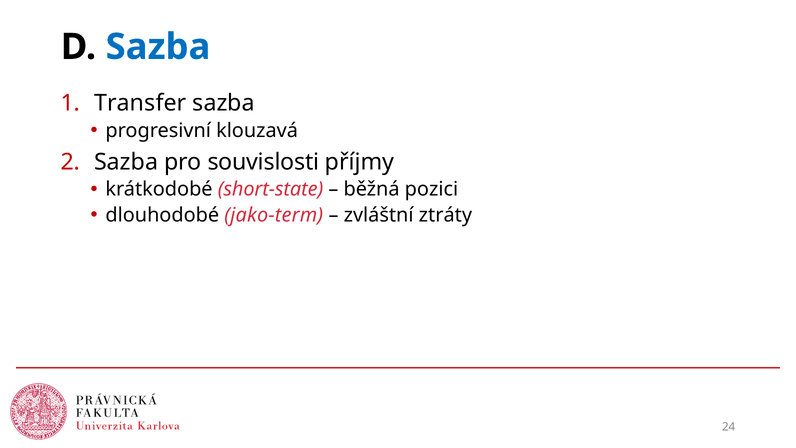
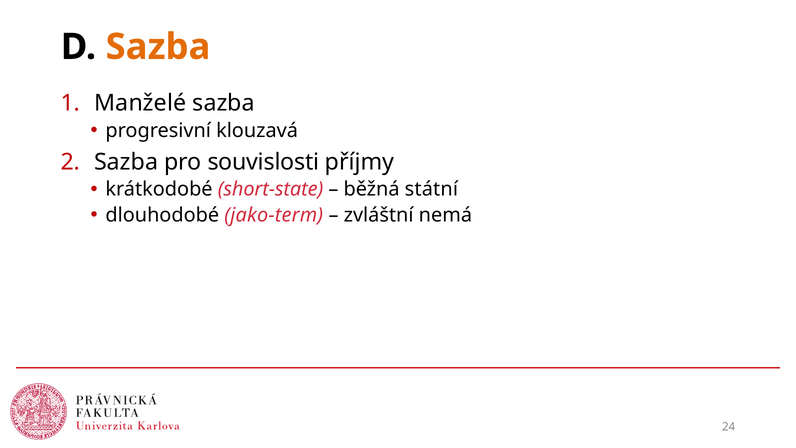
Sazba at (158, 47) colour: blue -> orange
Transfer: Transfer -> Manželé
pozici: pozici -> státní
ztráty: ztráty -> nemá
